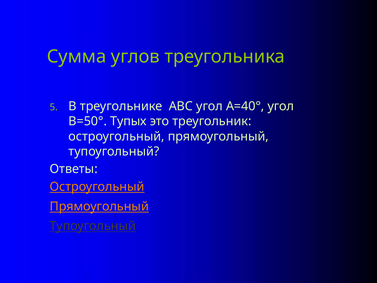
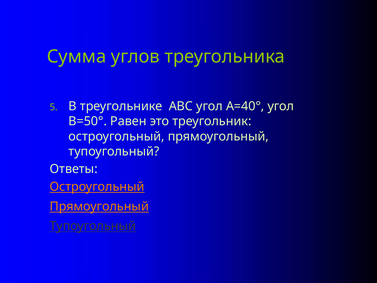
Тупых: Тупых -> Равен
